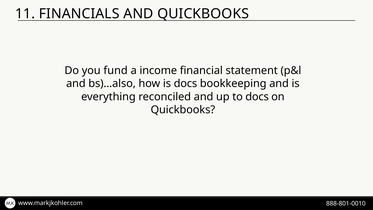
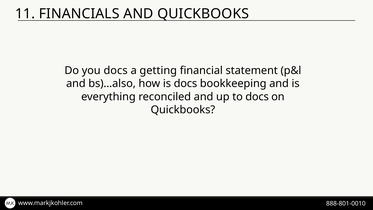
you fund: fund -> docs
income: income -> getting
